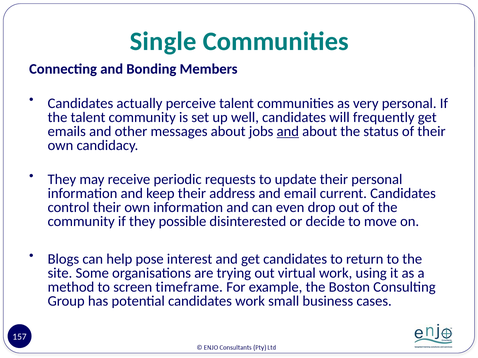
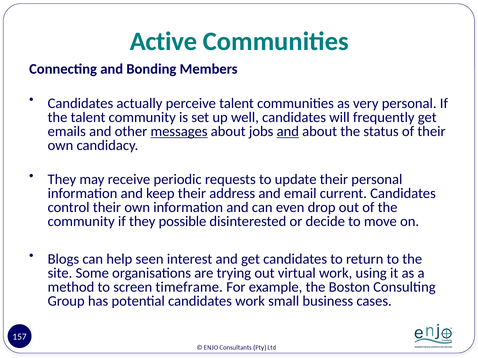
Single: Single -> Active
messages underline: none -> present
pose: pose -> seen
